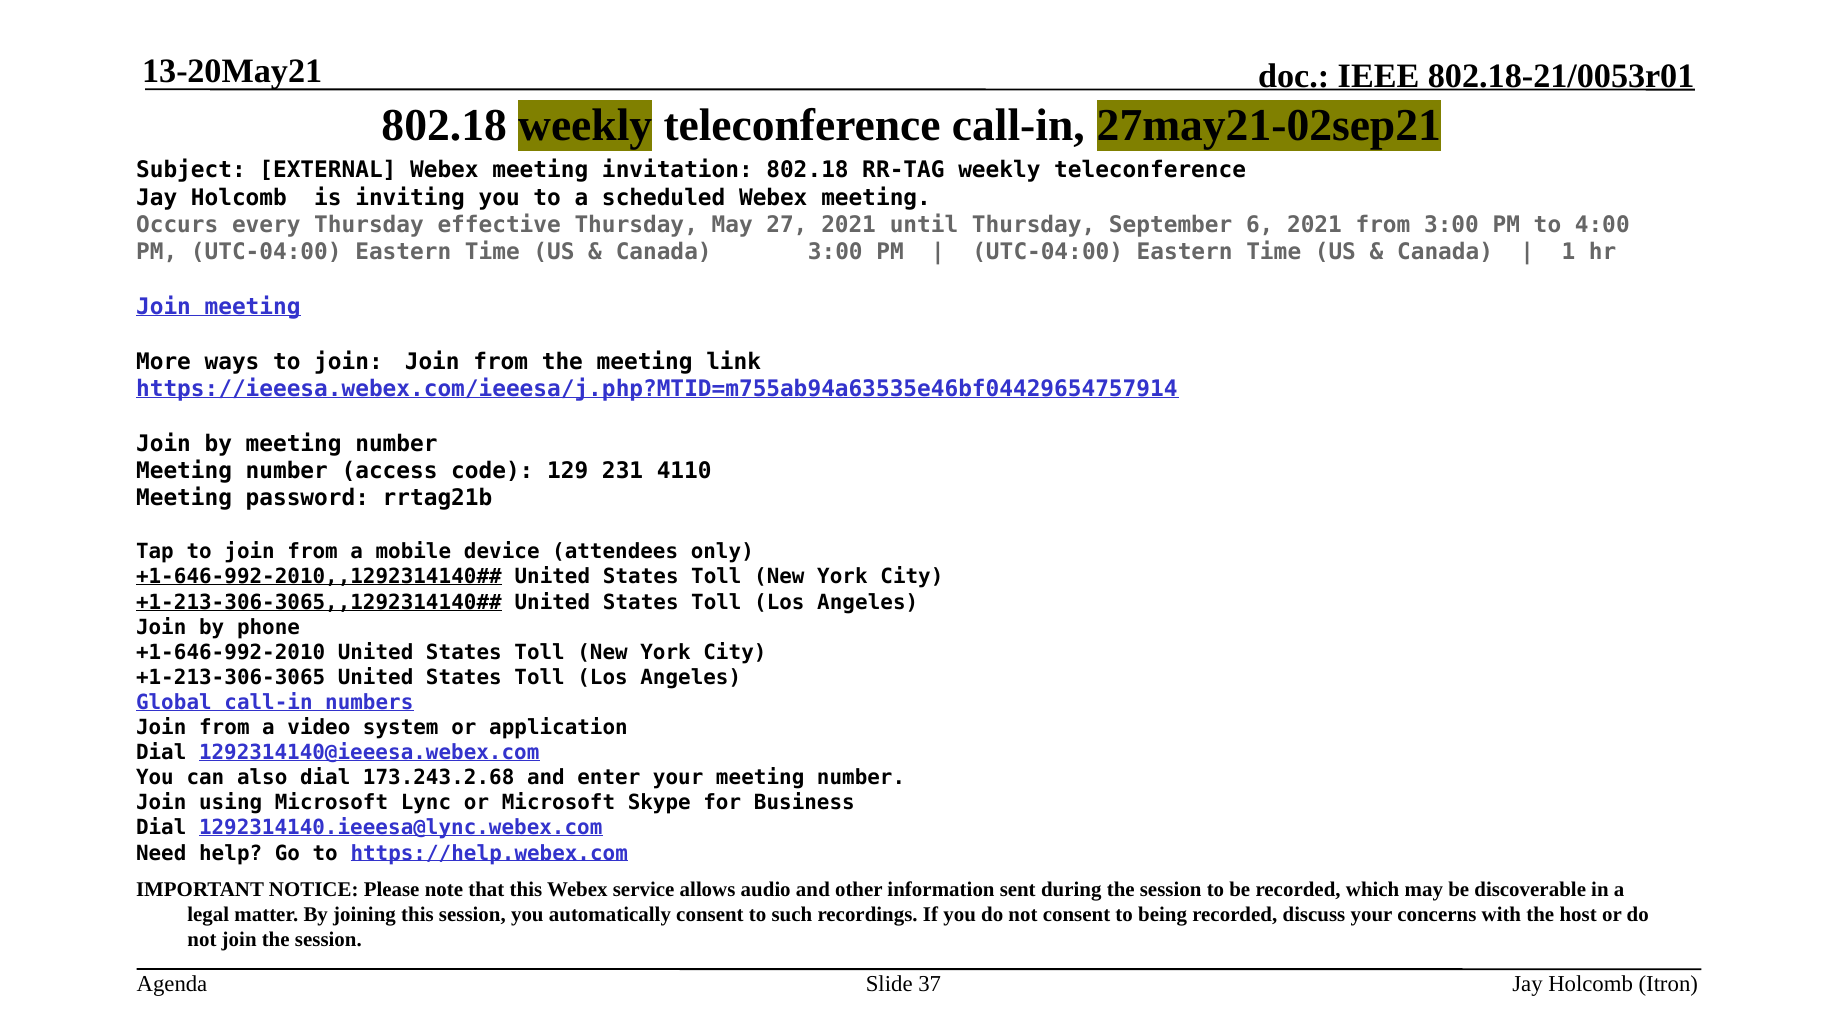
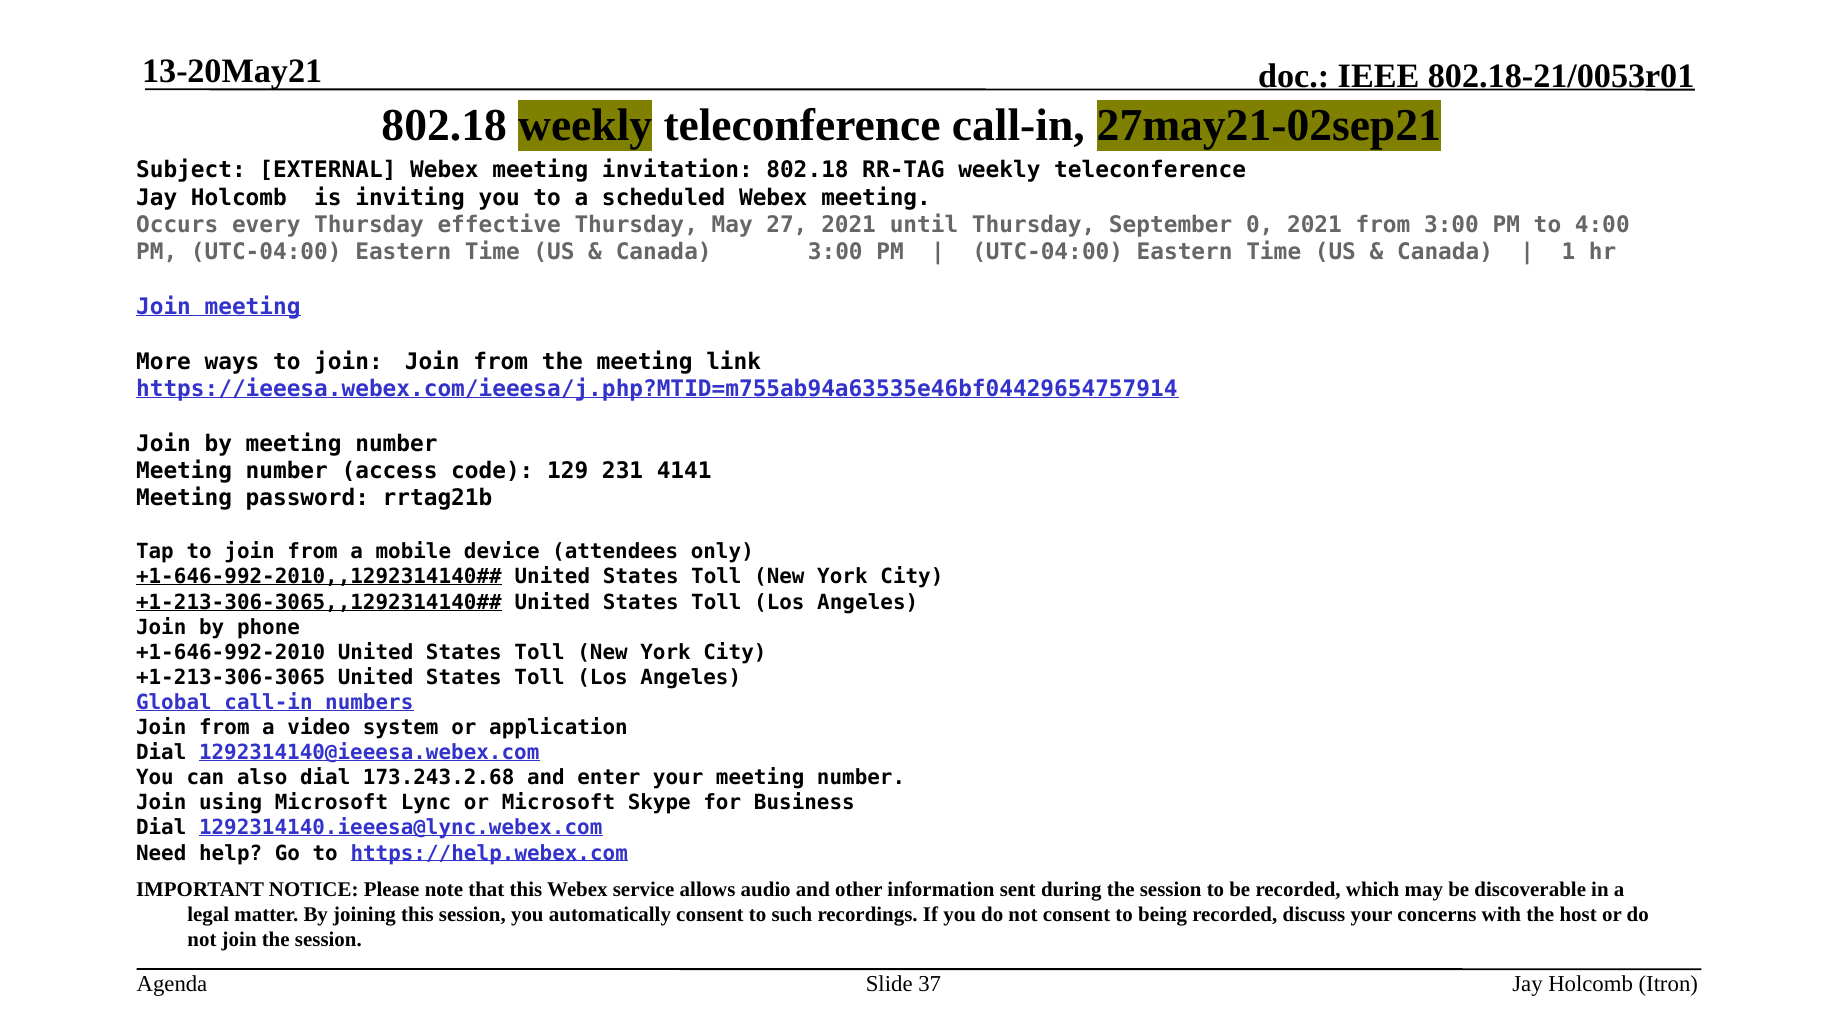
6: 6 -> 0
4110: 4110 -> 4141
